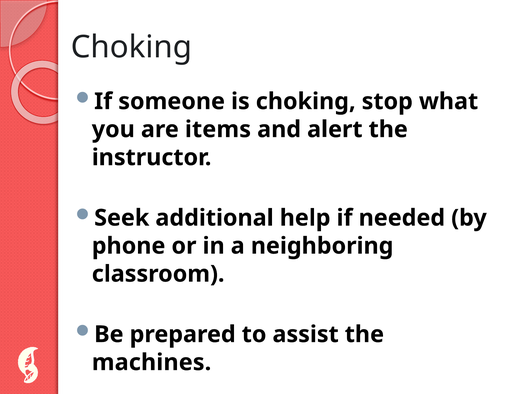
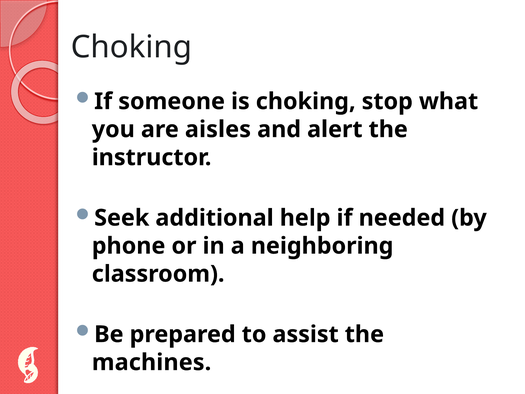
items: items -> aisles
